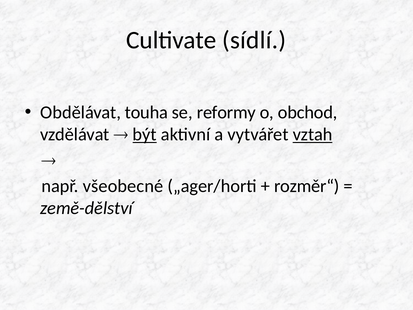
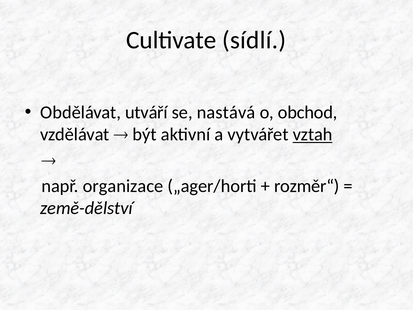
touha: touha -> utváří
reformy: reformy -> nastává
být underline: present -> none
všeobecné: všeobecné -> organizace
